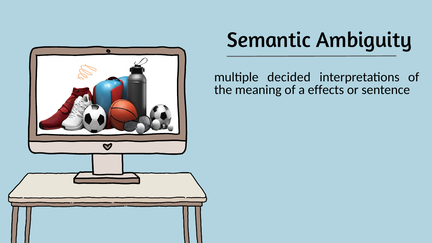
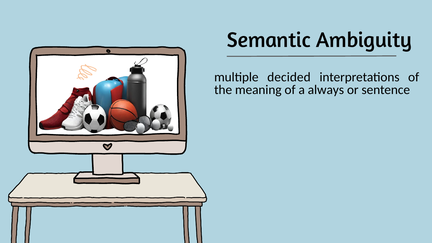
effects: effects -> always
